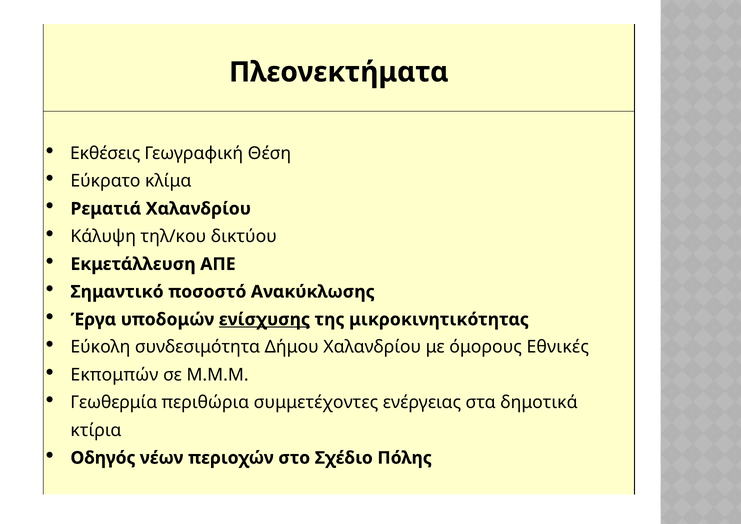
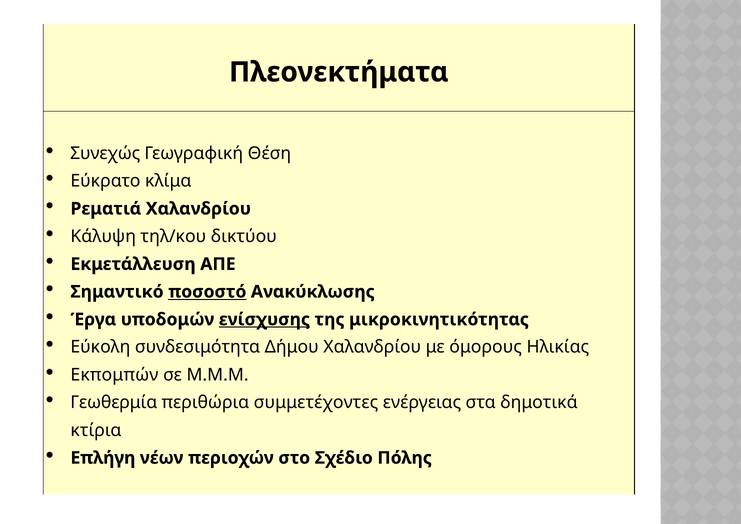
Εκθέσεις: Εκθέσεις -> Συνεχώς
ποσοστό underline: none -> present
Εθνικές: Εθνικές -> Ηλικίας
Οδηγός: Οδηγός -> Επλήγη
